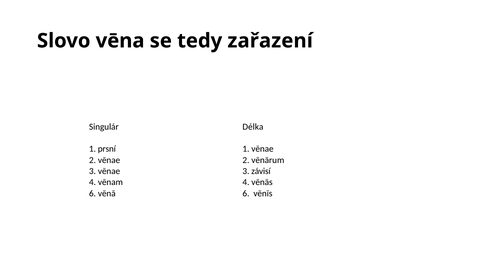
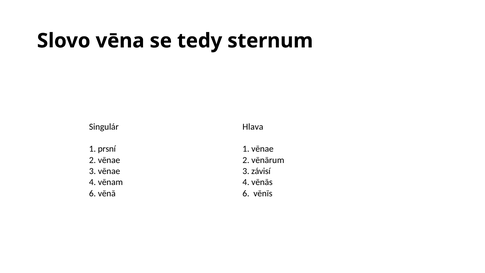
zařazení: zařazení -> sternum
Délka: Délka -> Hlava
